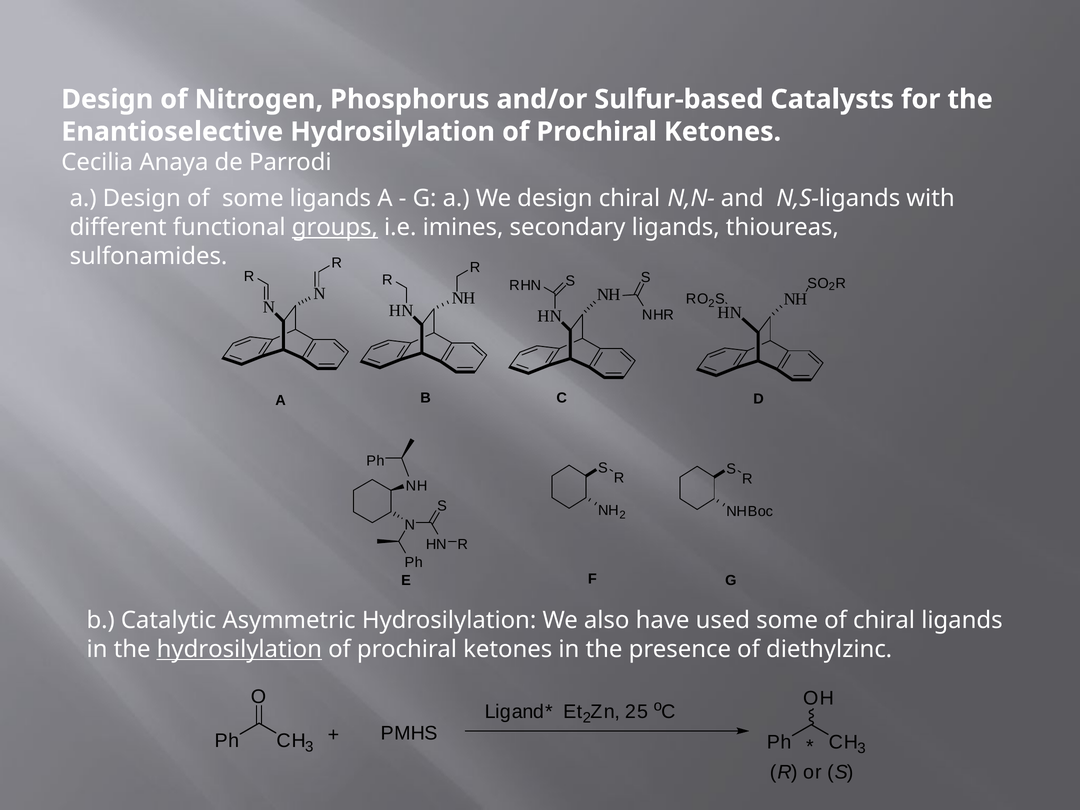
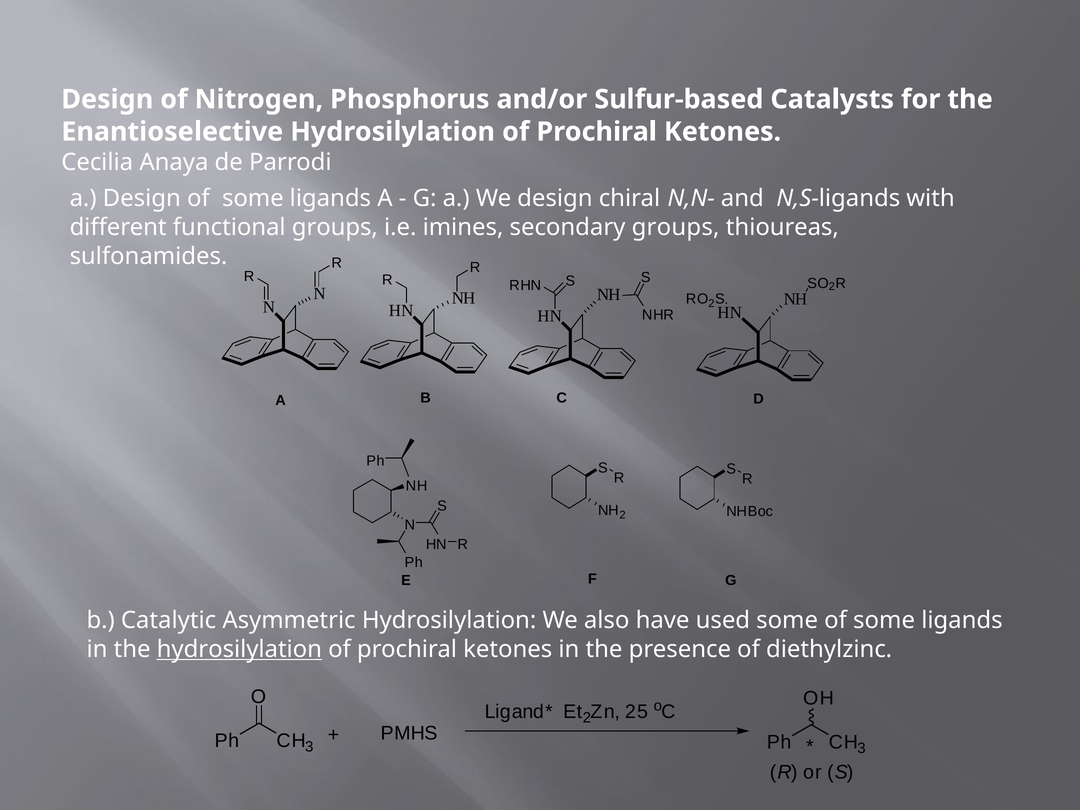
groups at (335, 227) underline: present -> none
secondary ligands: ligands -> groups
some of chiral: chiral -> some
